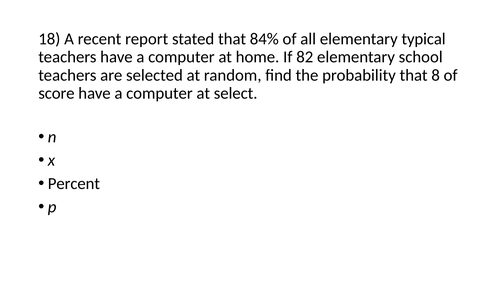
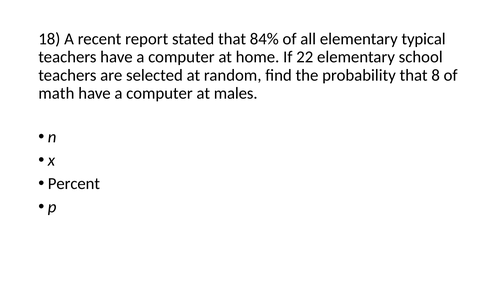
82: 82 -> 22
score: score -> math
select: select -> males
